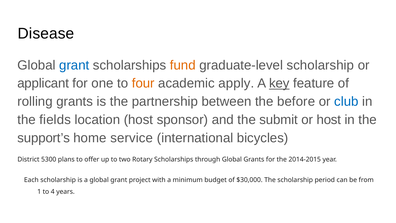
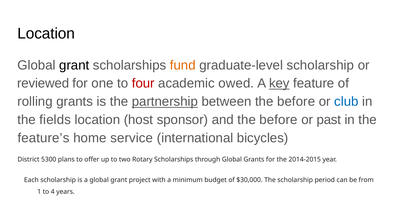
Disease at (46, 34): Disease -> Location
grant at (74, 65) colour: blue -> black
applicant: applicant -> reviewed
four colour: orange -> red
apply: apply -> owed
partnership underline: none -> present
and the submit: submit -> before
or host: host -> past
support’s: support’s -> feature’s
